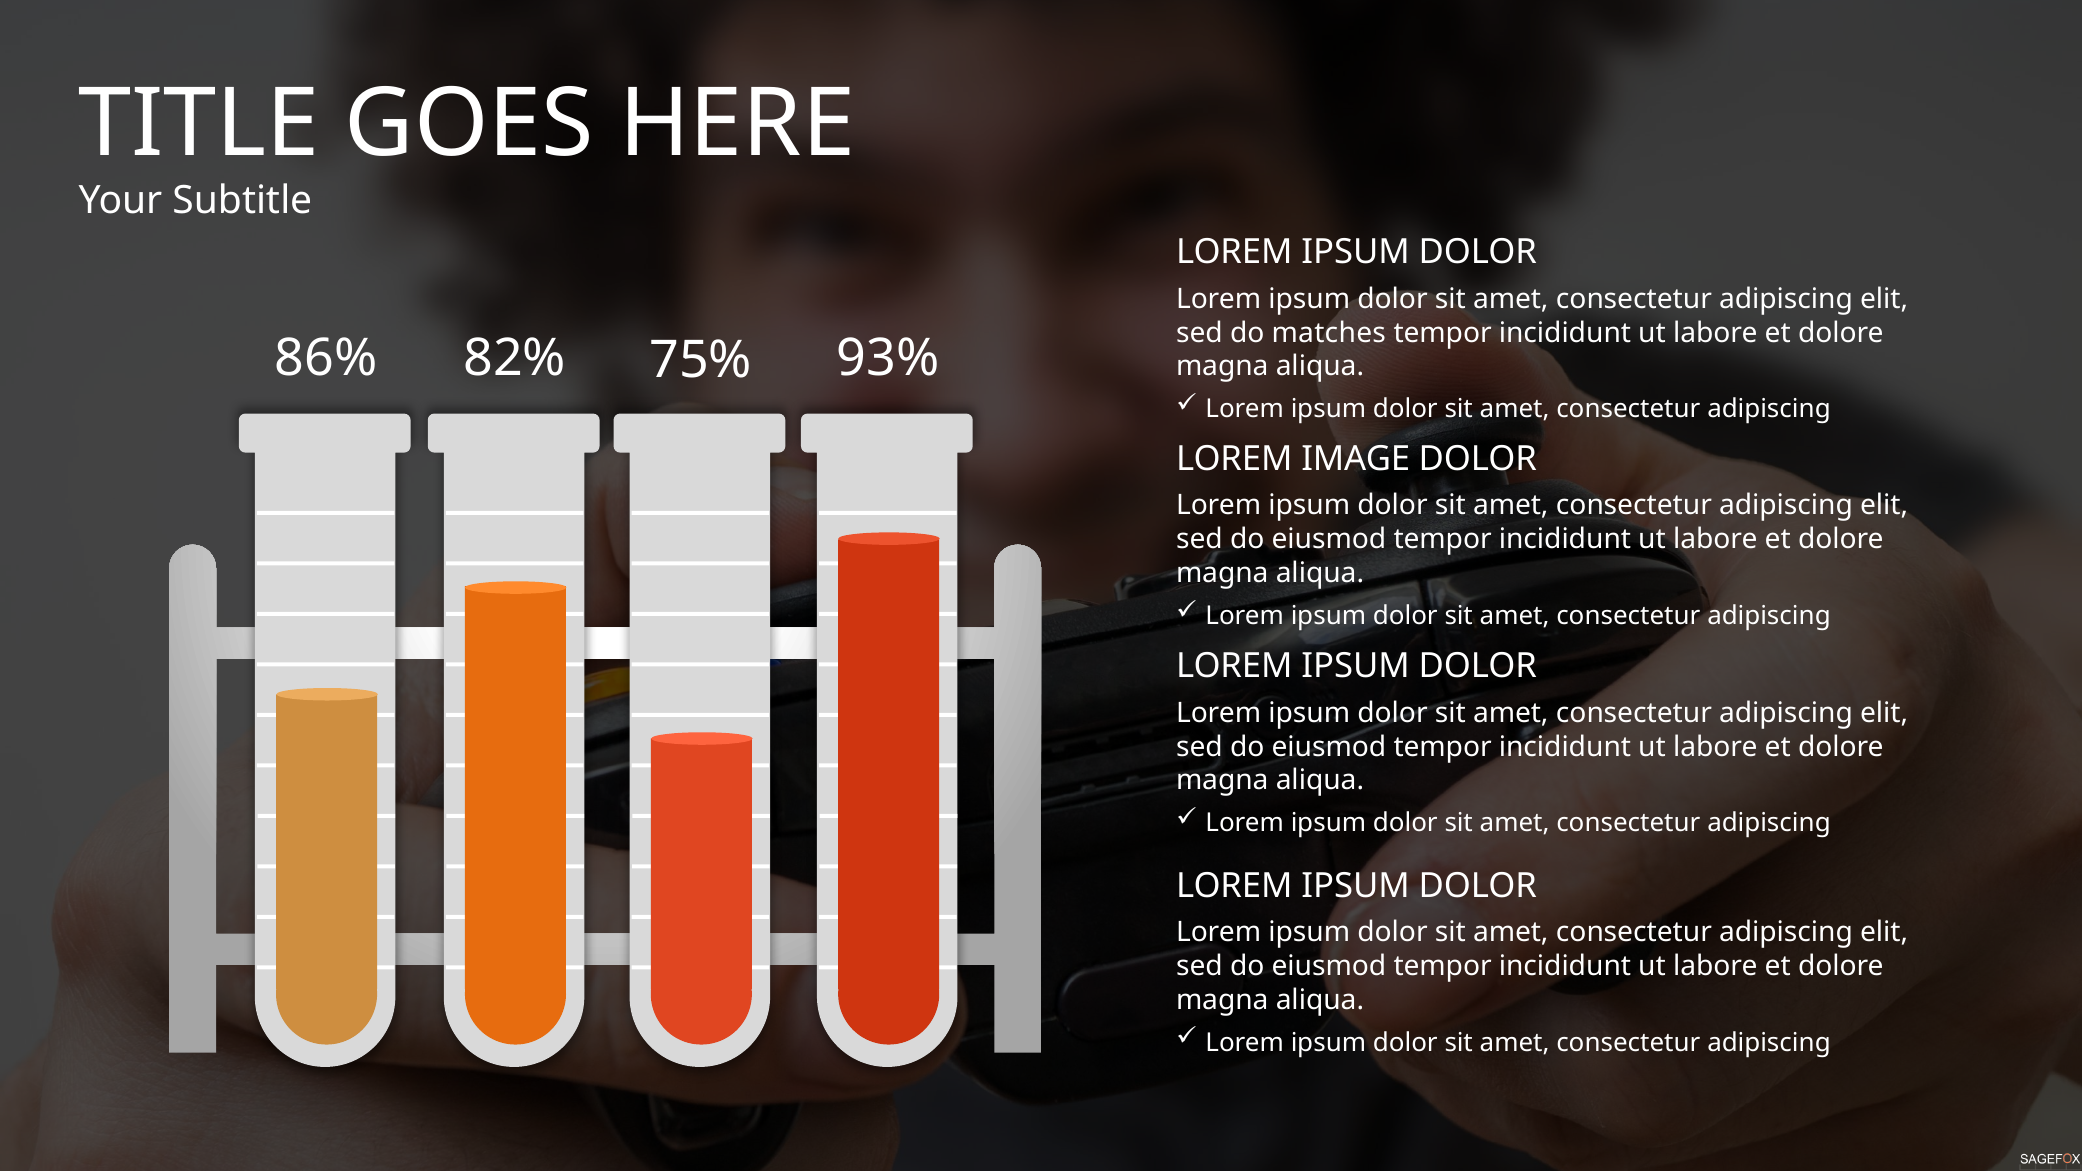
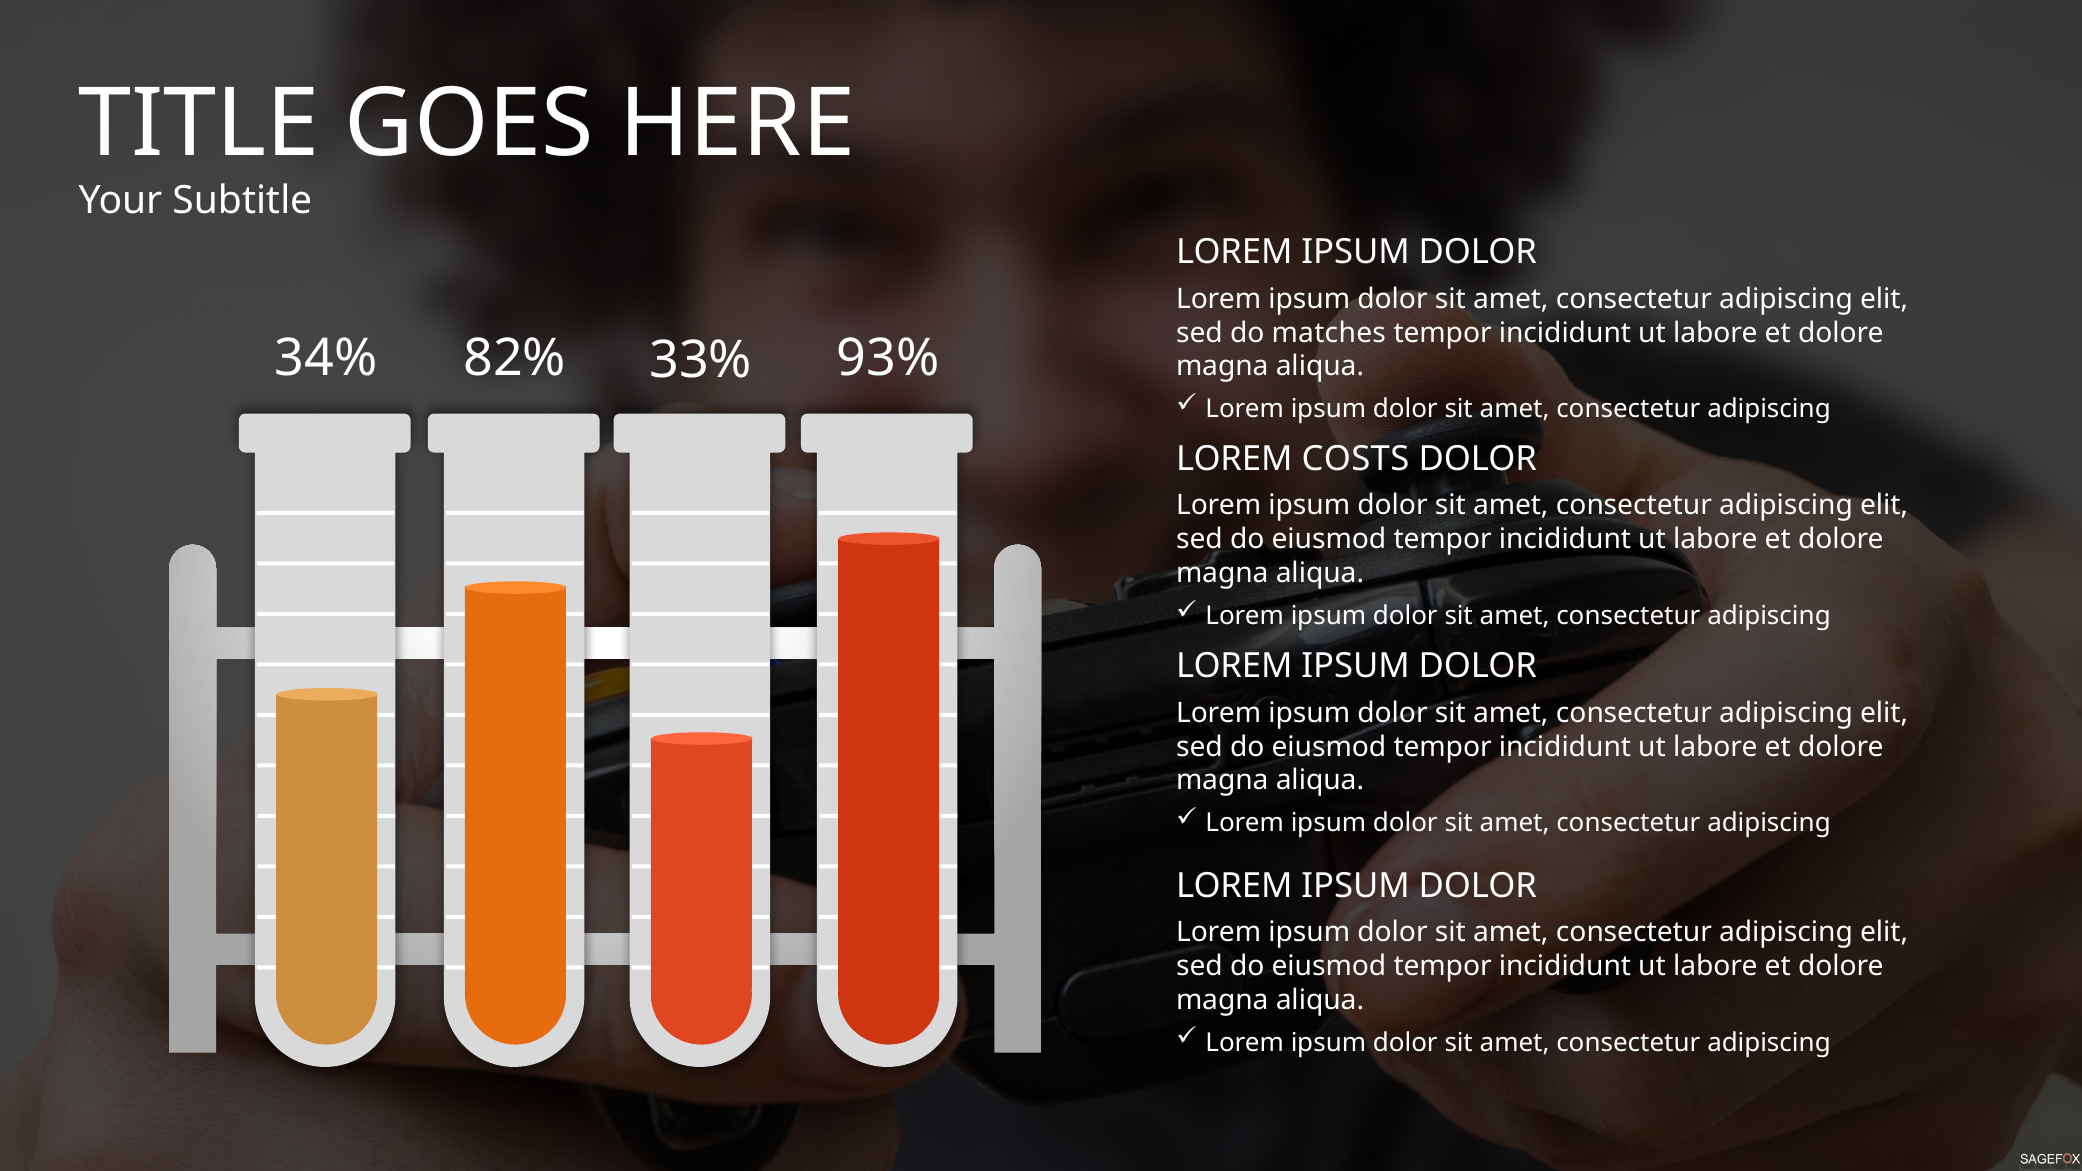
86%: 86% -> 34%
75%: 75% -> 33%
IMAGE: IMAGE -> COSTS
